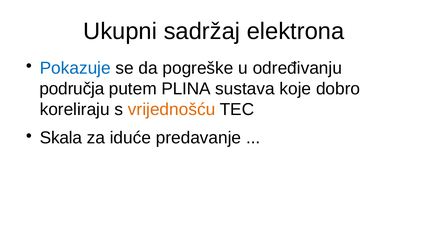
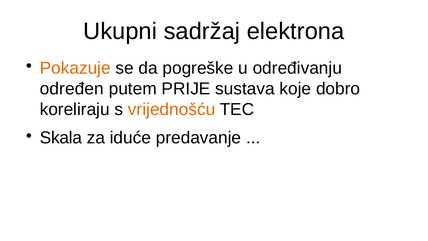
Pokazuje colour: blue -> orange
područja: područja -> određen
PLINA: PLINA -> PRIJE
